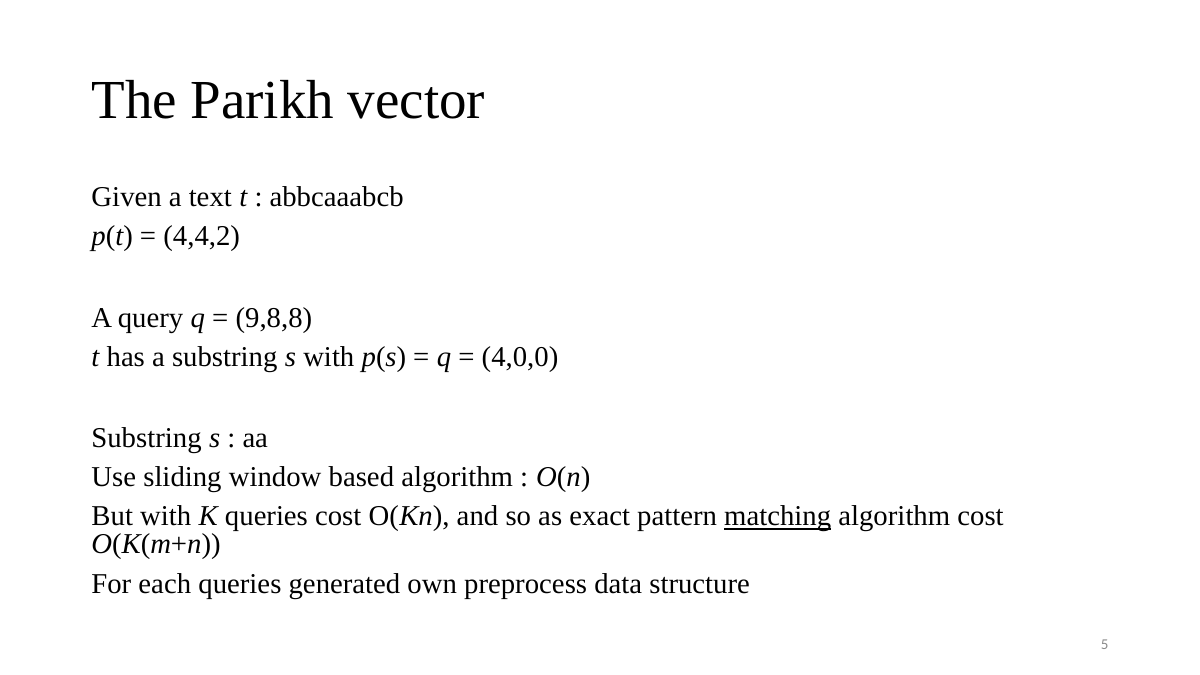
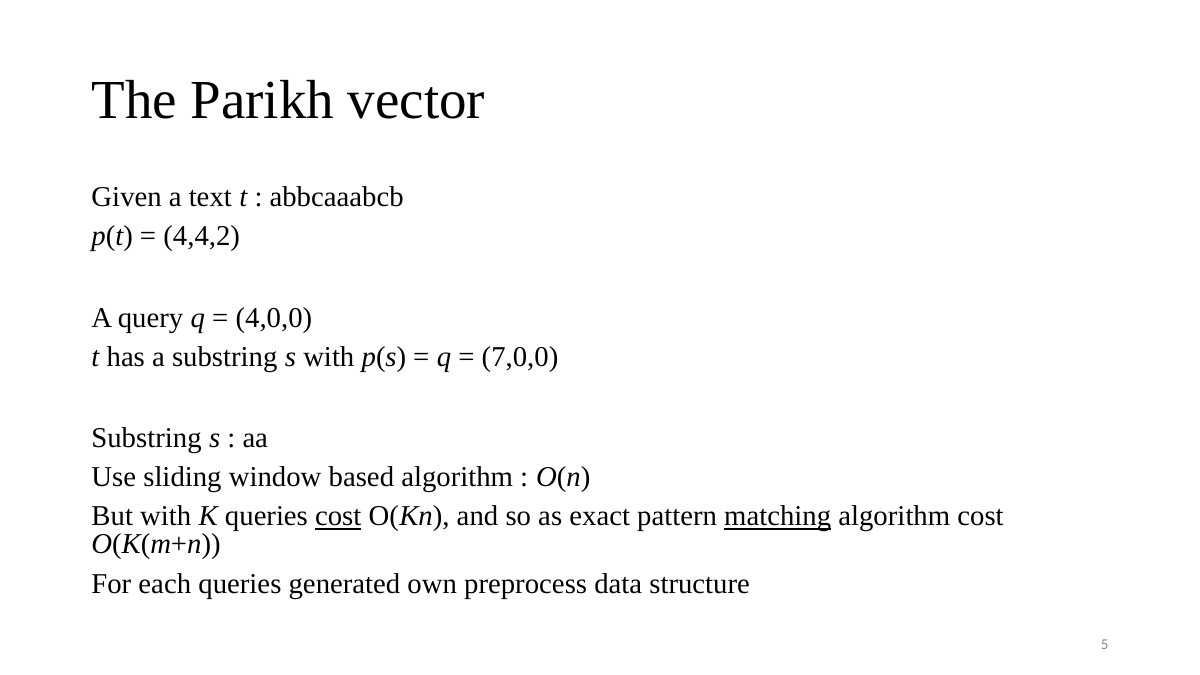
9,8,8: 9,8,8 -> 4,0,0
4,0,0: 4,0,0 -> 7,0,0
cost at (338, 516) underline: none -> present
